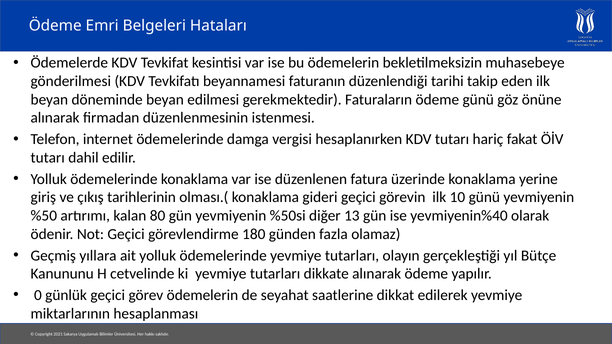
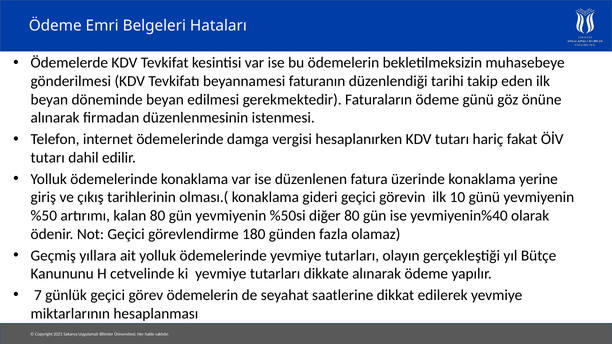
diğer 13: 13 -> 80
0: 0 -> 7
